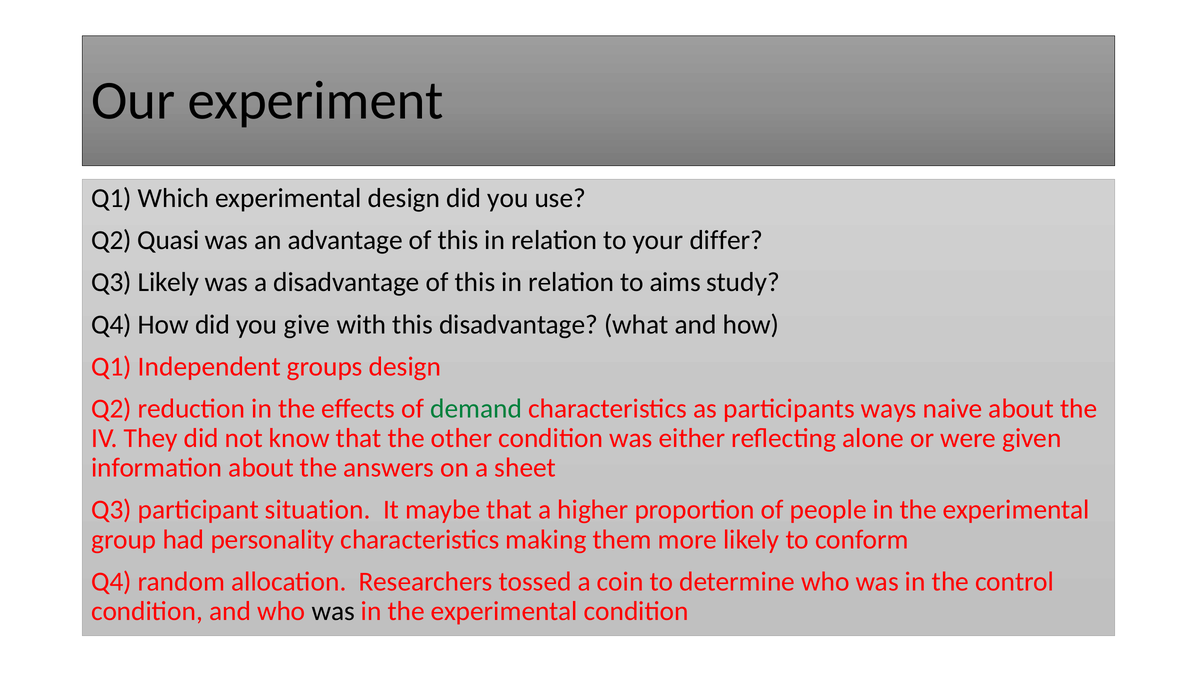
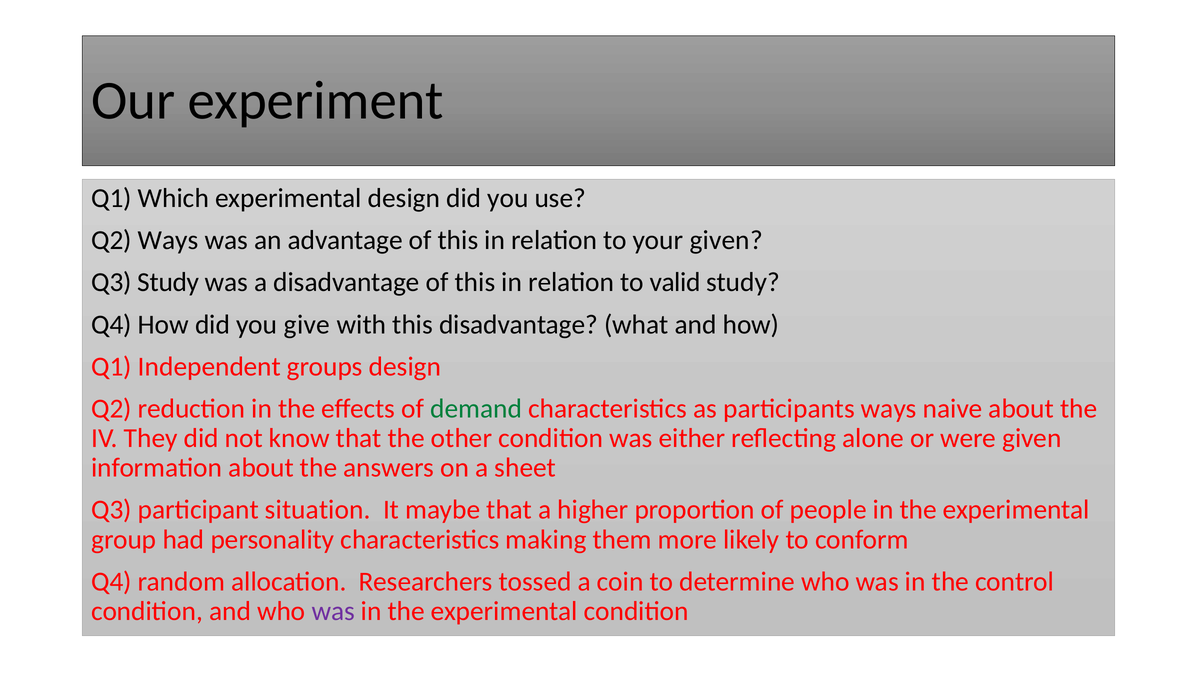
Q2 Quasi: Quasi -> Ways
your differ: differ -> given
Q3 Likely: Likely -> Study
aims: aims -> valid
was at (333, 611) colour: black -> purple
